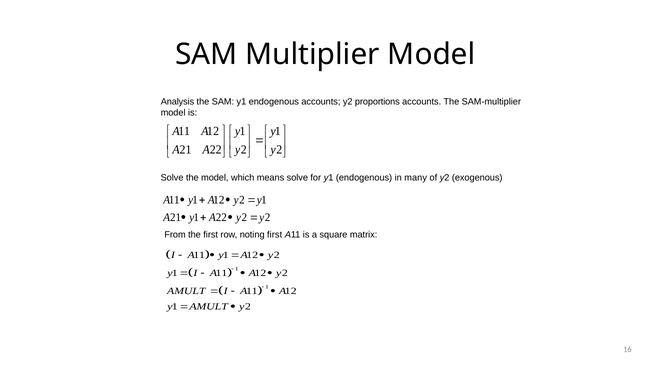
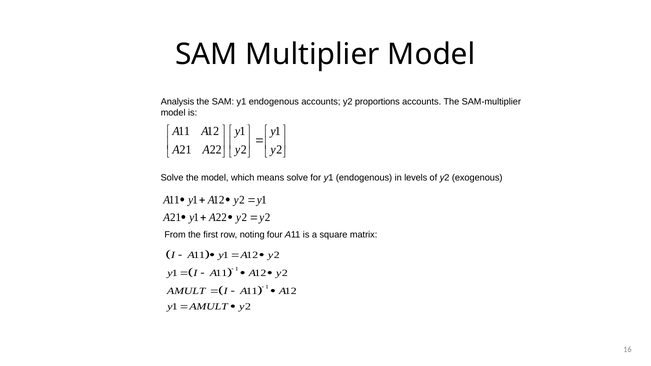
many: many -> levels
noting first: first -> four
